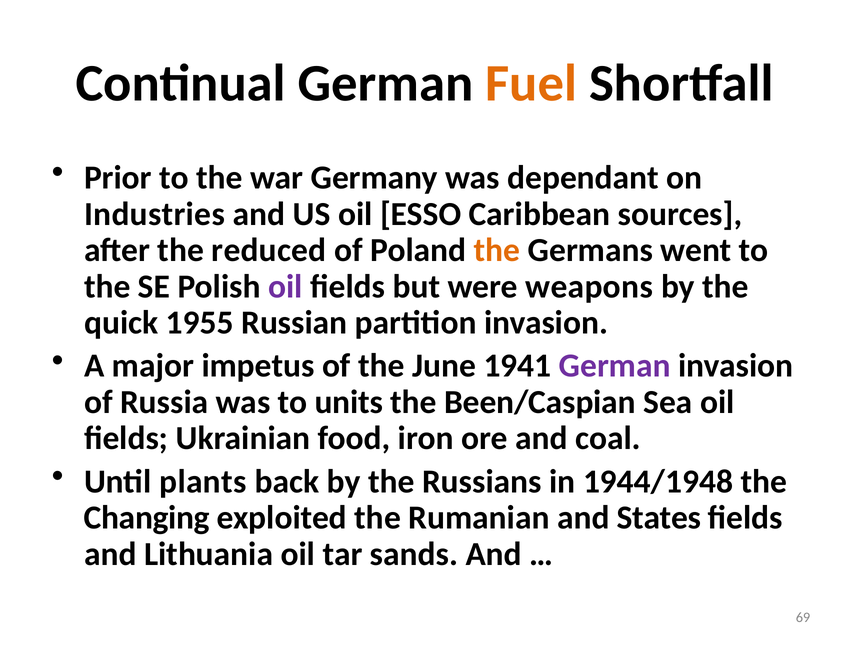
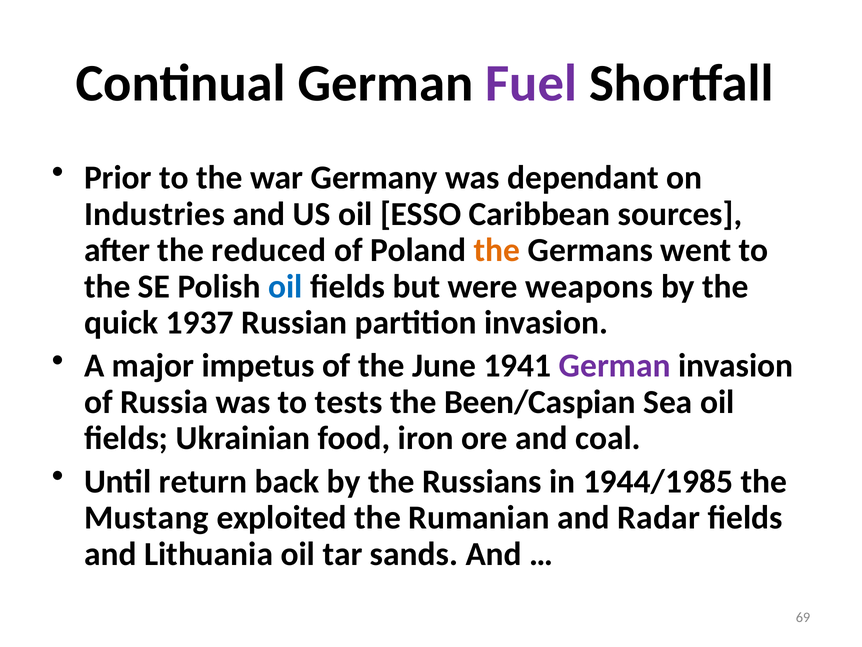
Fuel colour: orange -> purple
oil at (285, 286) colour: purple -> blue
1955: 1955 -> 1937
units: units -> tests
plants: plants -> return
1944/1948: 1944/1948 -> 1944/1985
Changing: Changing -> Mustang
States: States -> Radar
